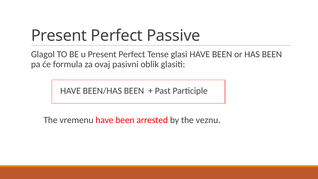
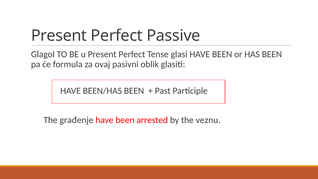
vremenu: vremenu -> građenje
